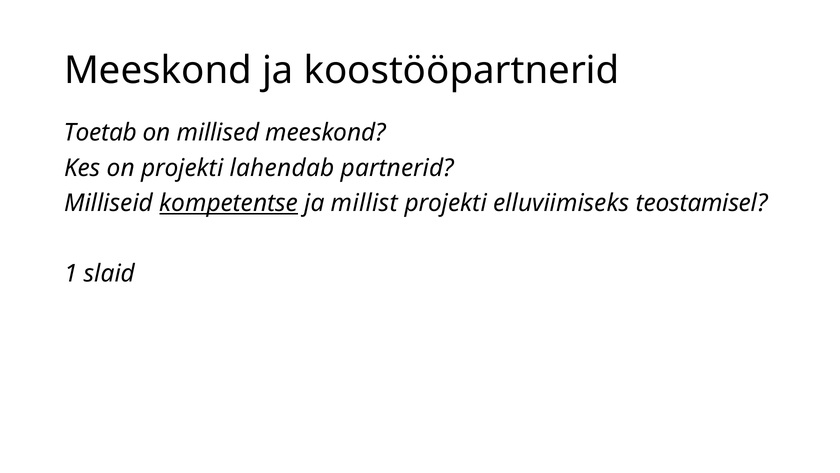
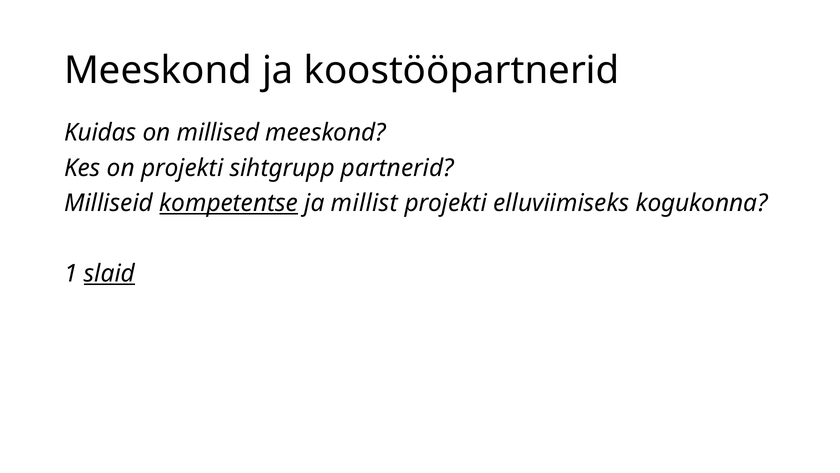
Toetab: Toetab -> Kuidas
lahendab: lahendab -> sihtgrupp
teostamisel: teostamisel -> kogukonna
slaid underline: none -> present
